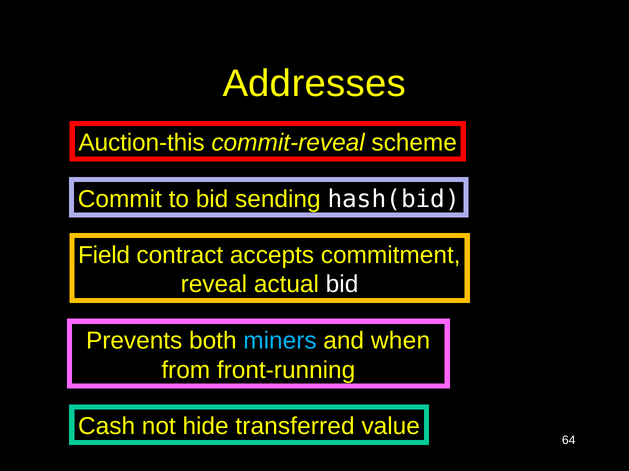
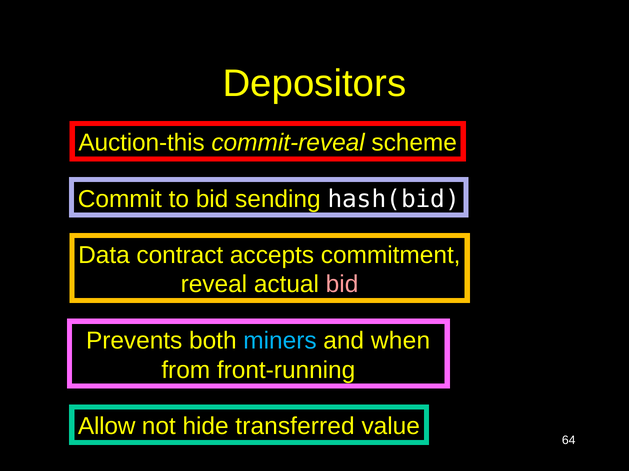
Addresses: Addresses -> Depositors
Field: Field -> Data
bid at (342, 285) colour: white -> pink
Cash: Cash -> Allow
